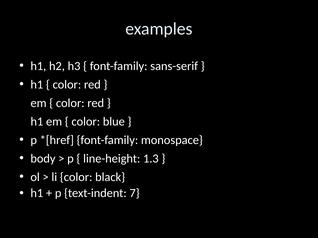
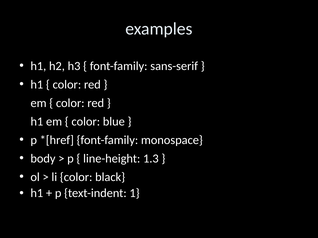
7: 7 -> 1
